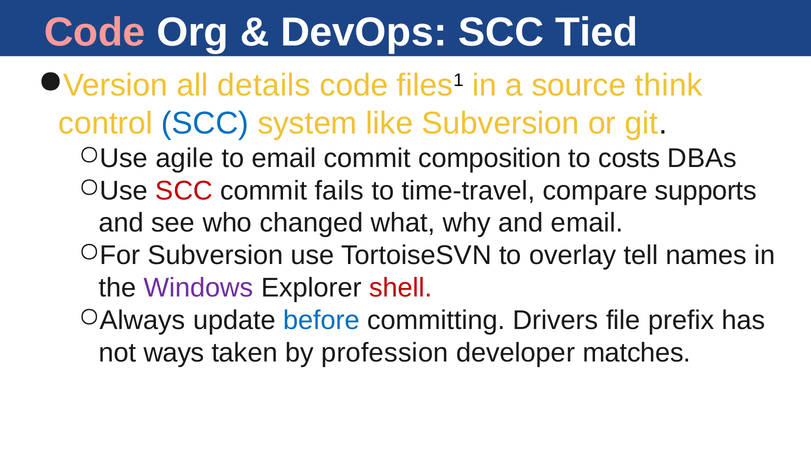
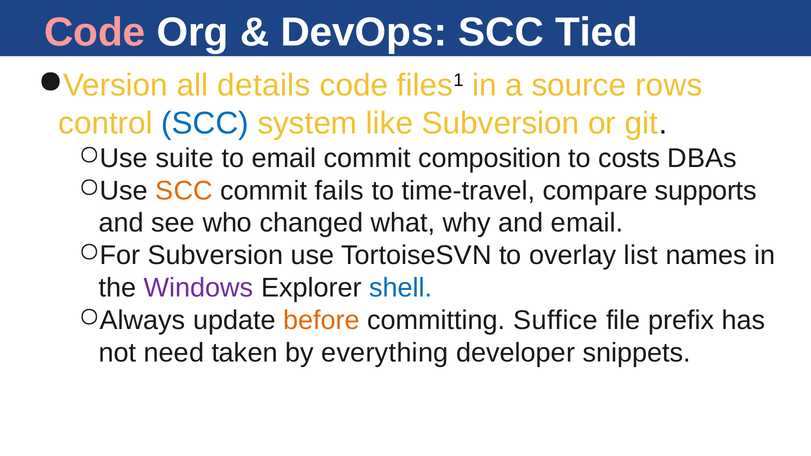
think: think -> rows
agile: agile -> suite
SCC at (184, 191) colour: red -> orange
tell: tell -> list
shell colour: red -> blue
before colour: blue -> orange
Drivers: Drivers -> Suffice
ways: ways -> need
profession: profession -> everything
matches: matches -> snippets
